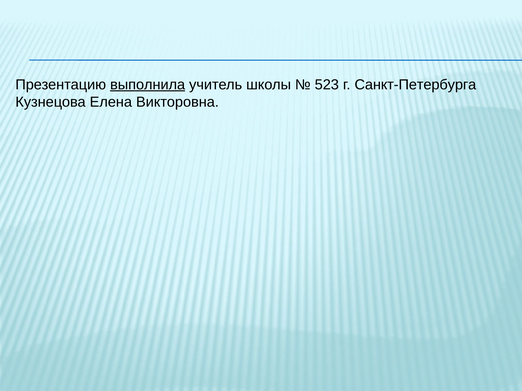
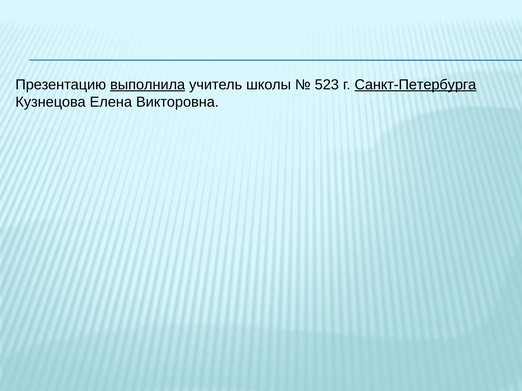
Санкт-Петербурга underline: none -> present
